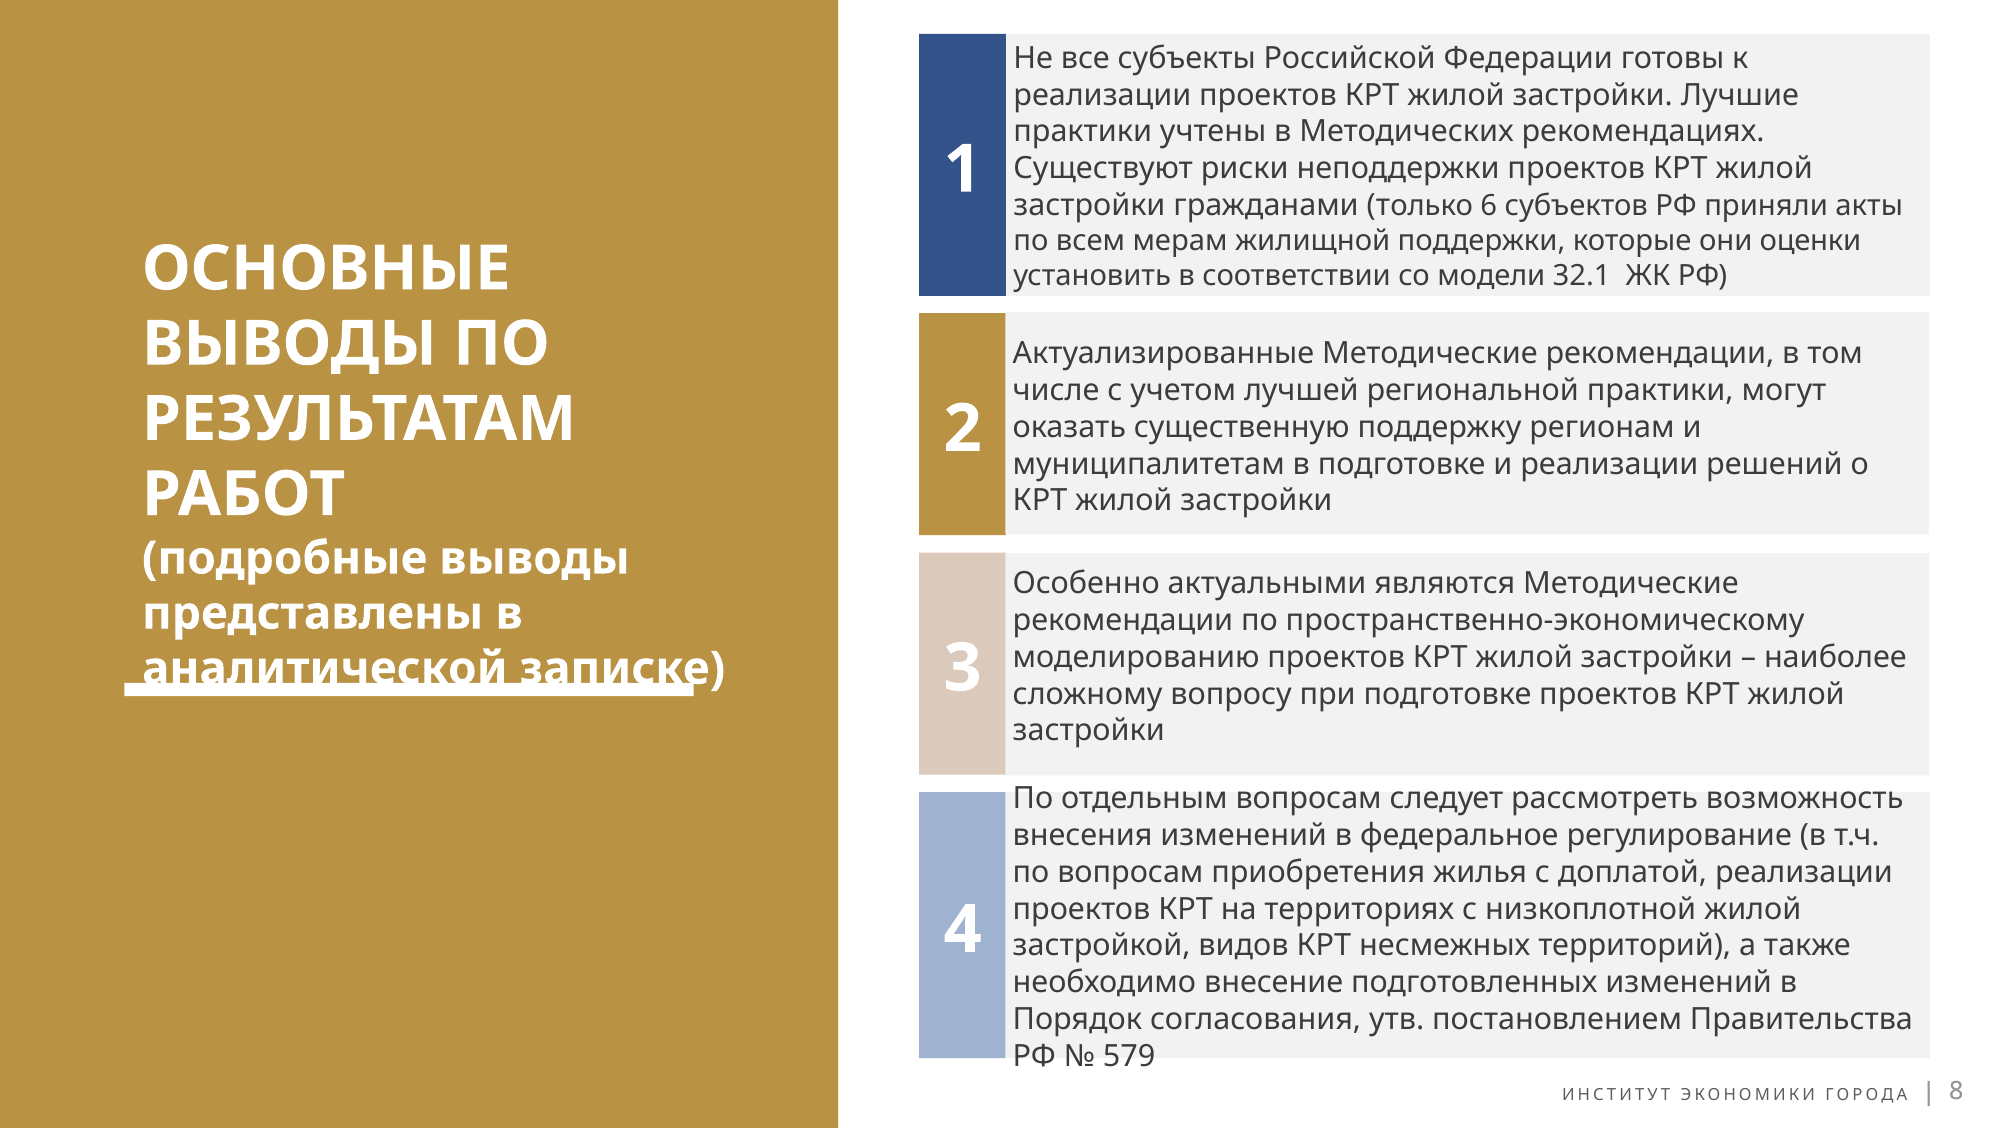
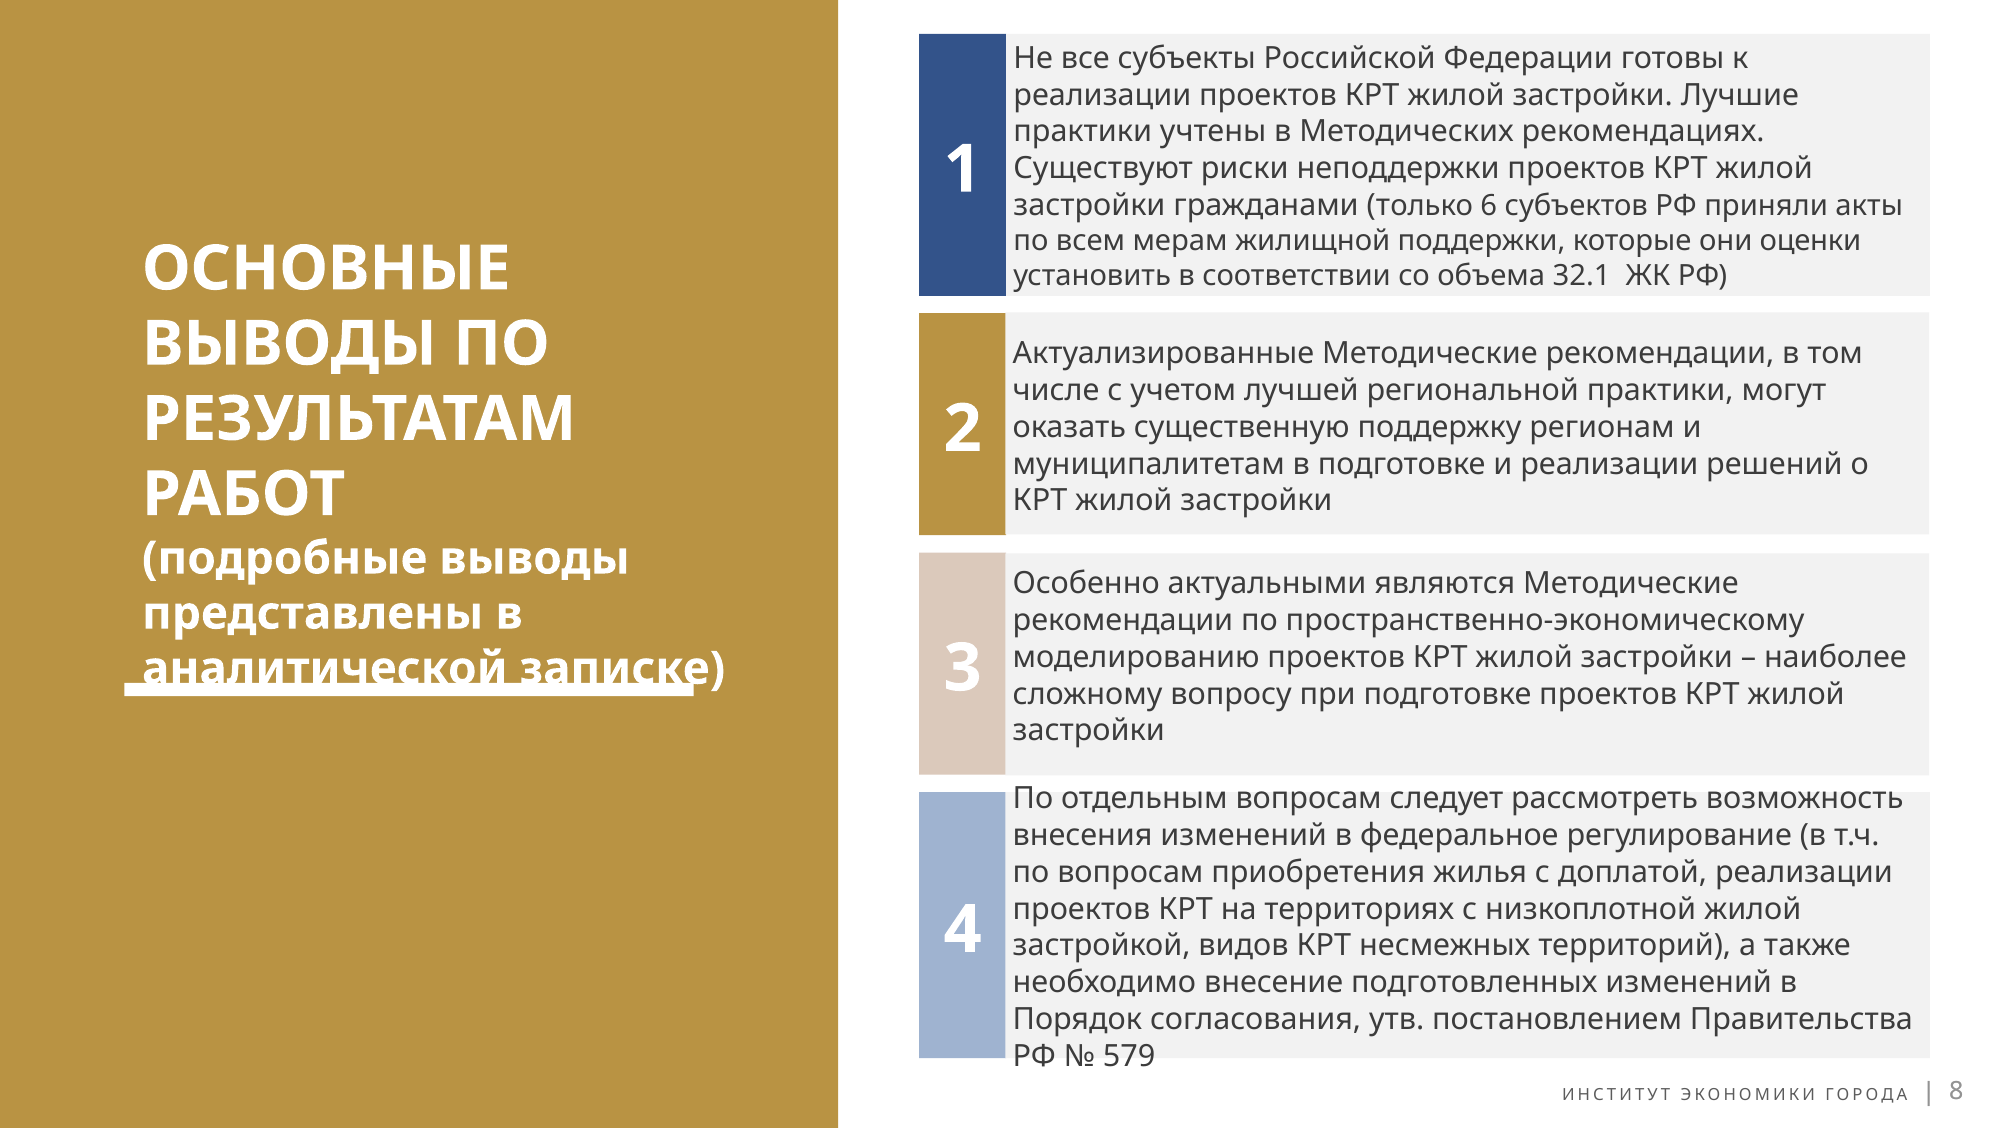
модели: модели -> объема
